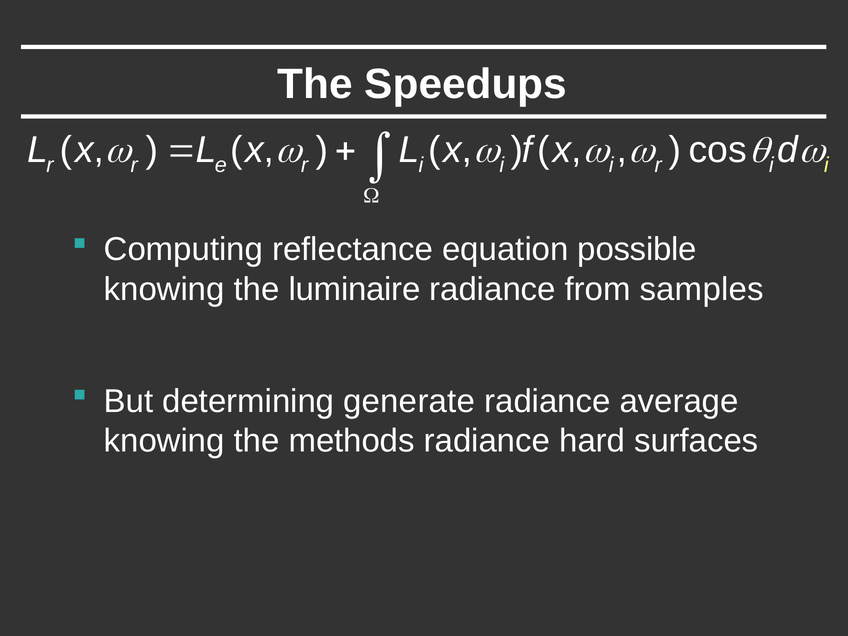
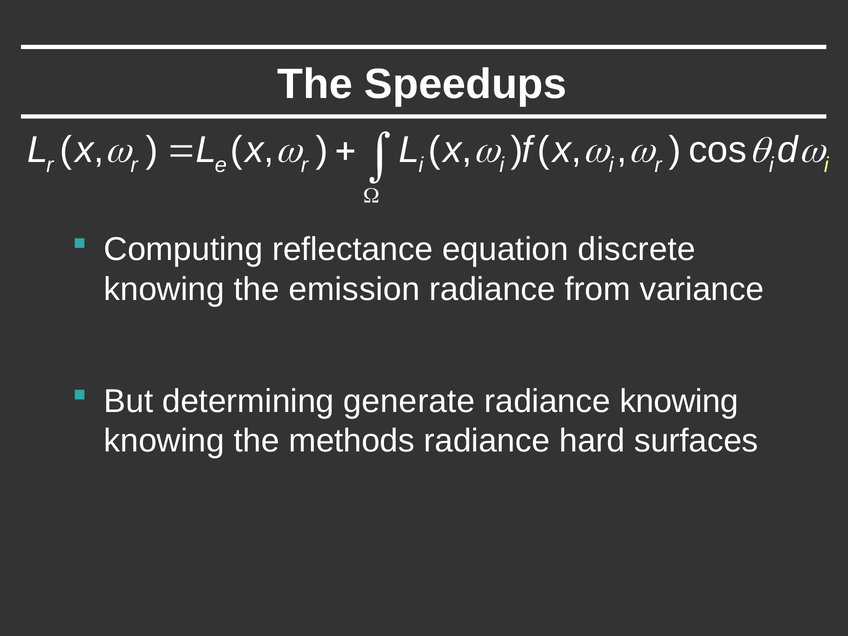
possible: possible -> discrete
luminaire: luminaire -> emission
samples: samples -> variance
radiance average: average -> knowing
